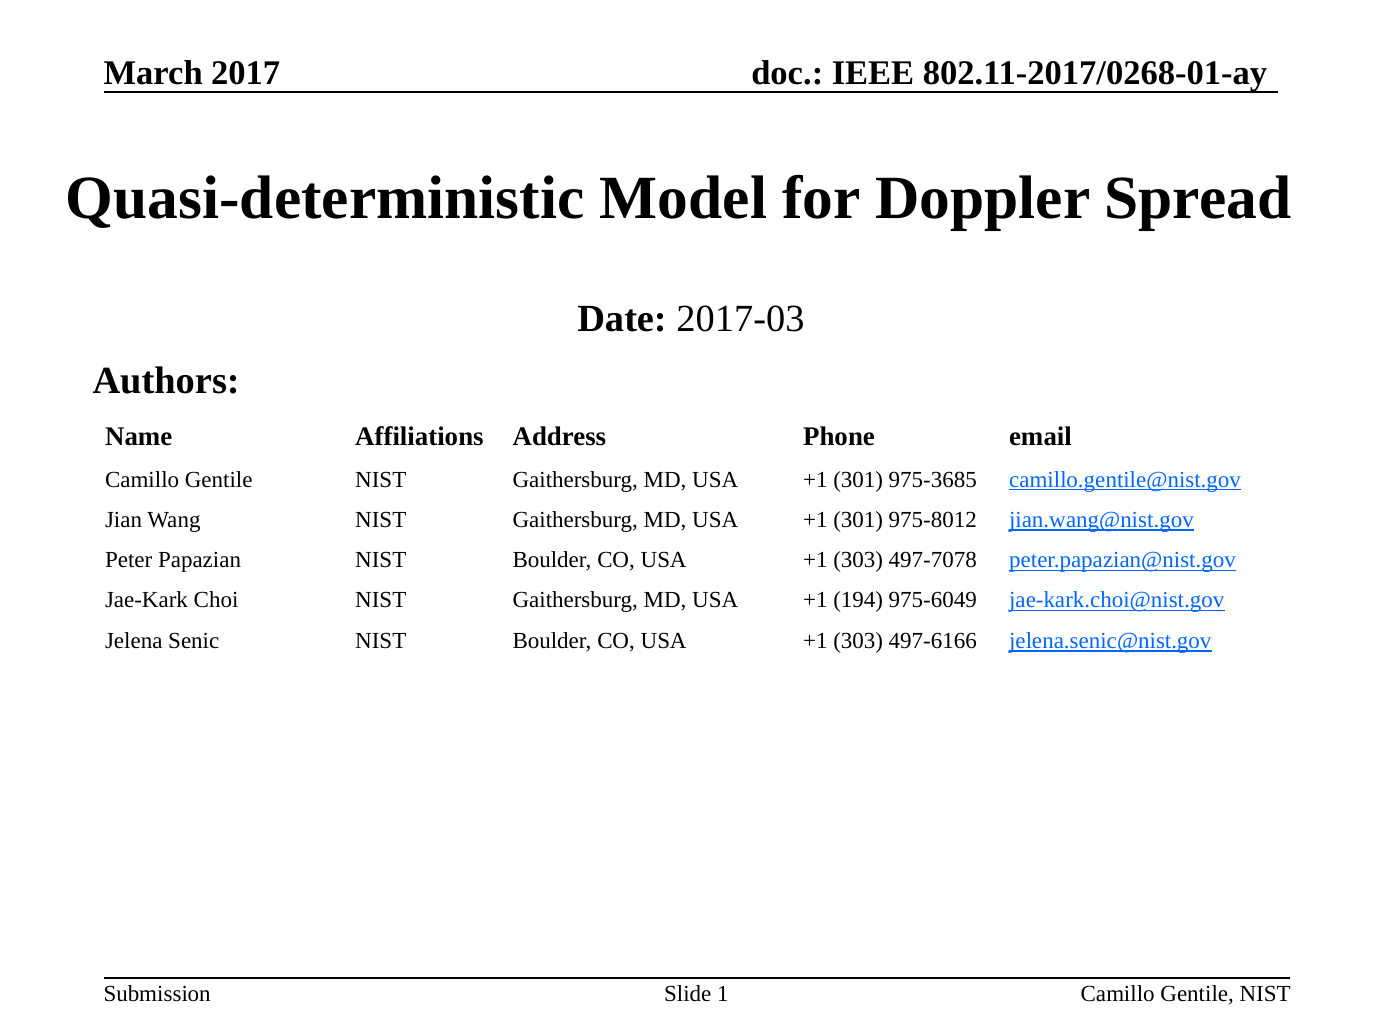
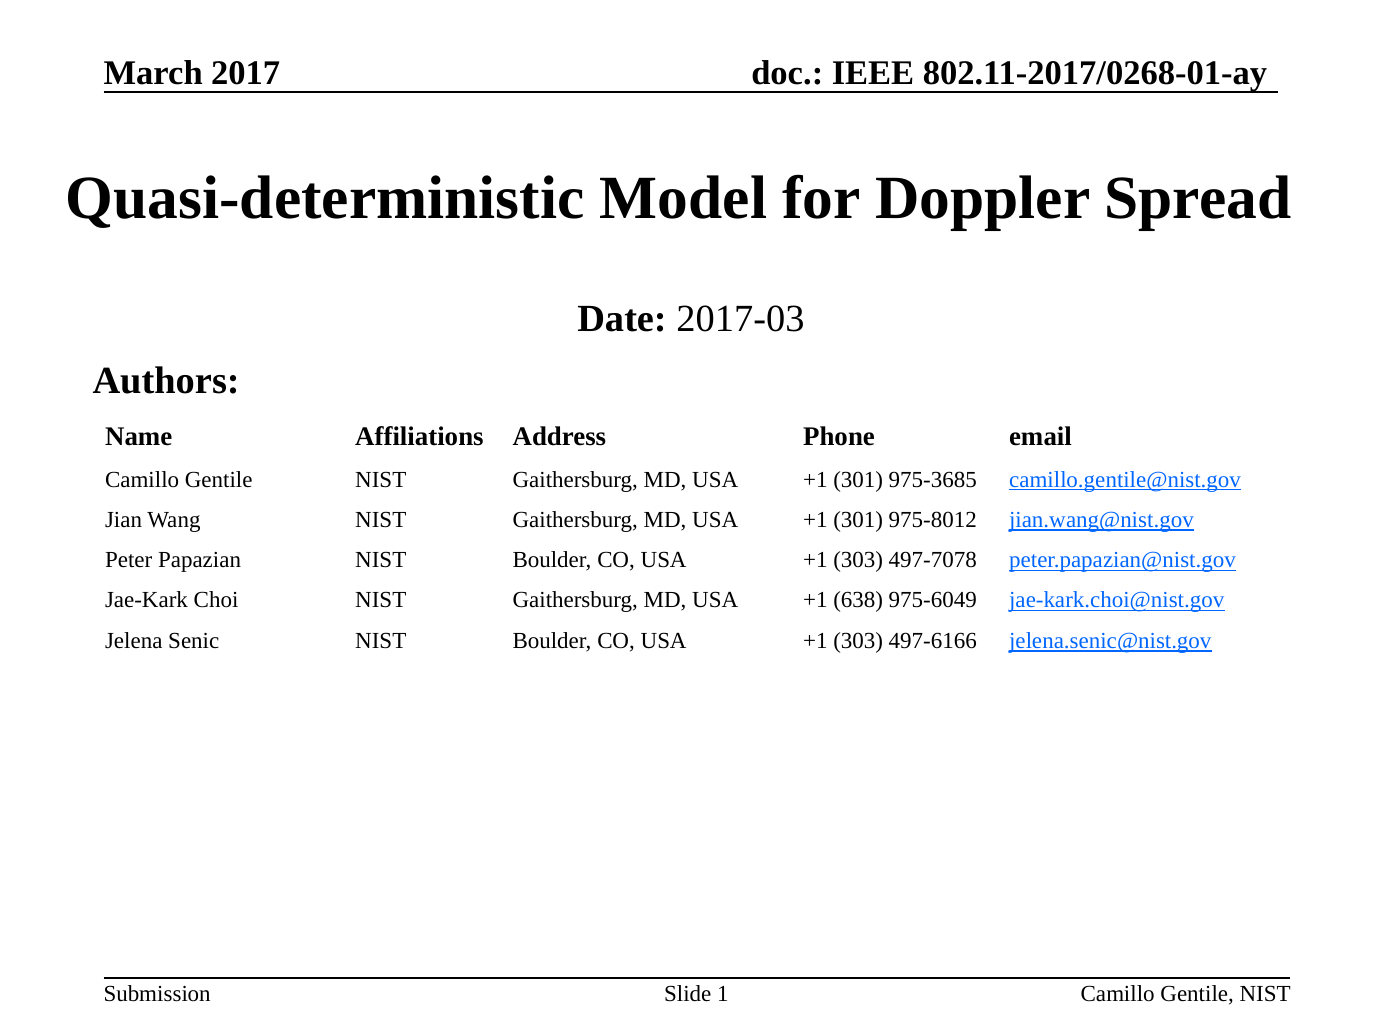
194: 194 -> 638
